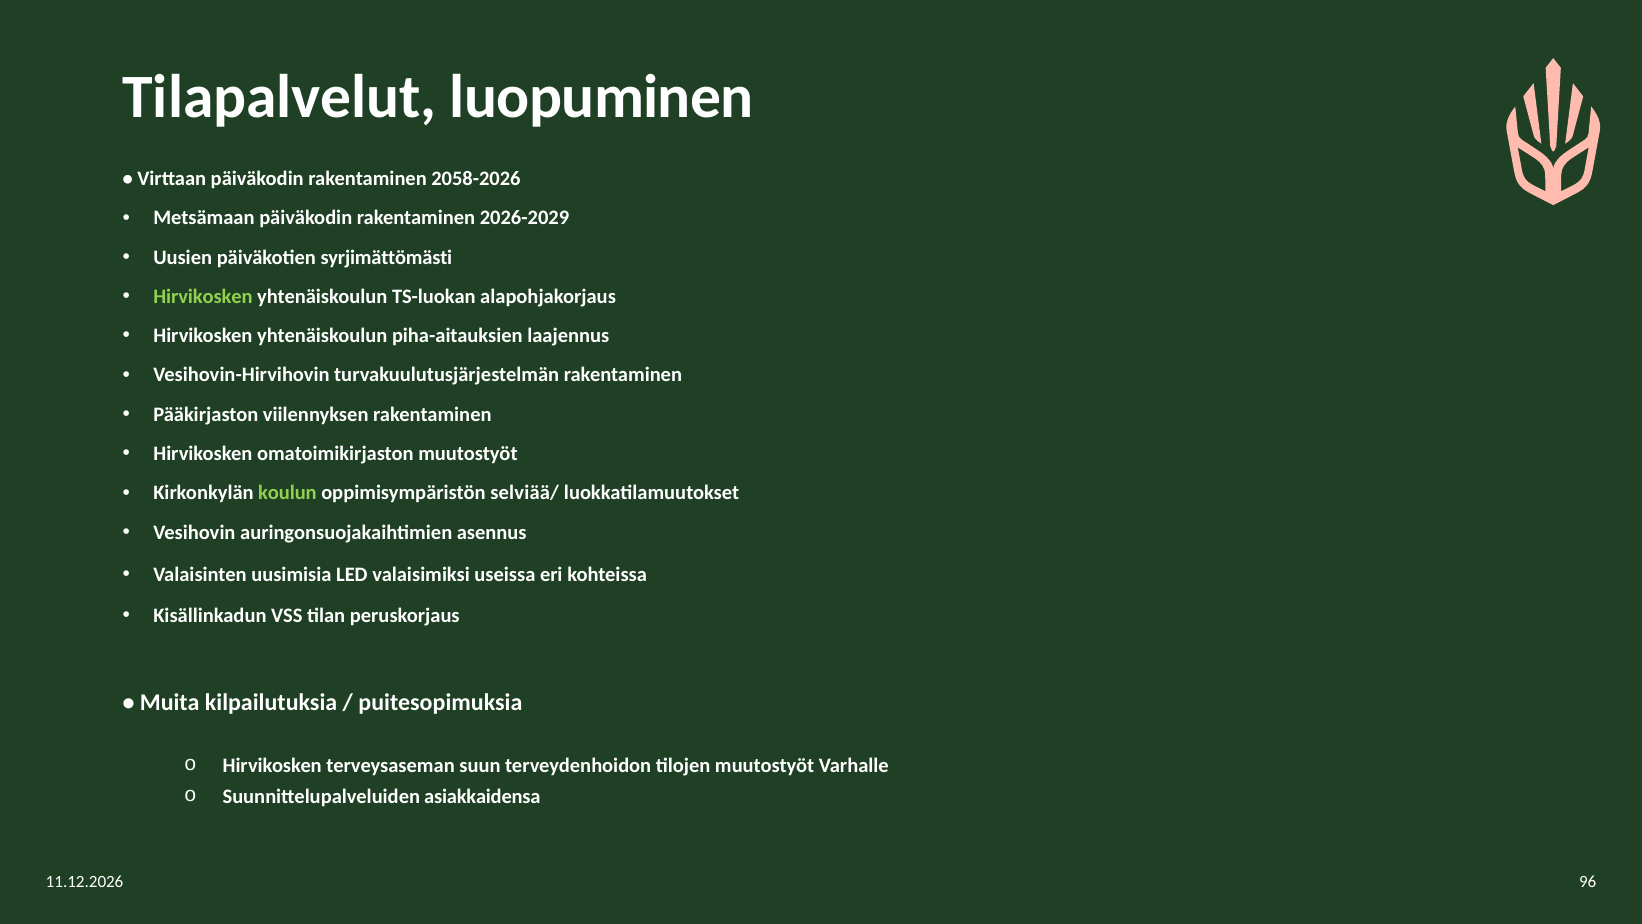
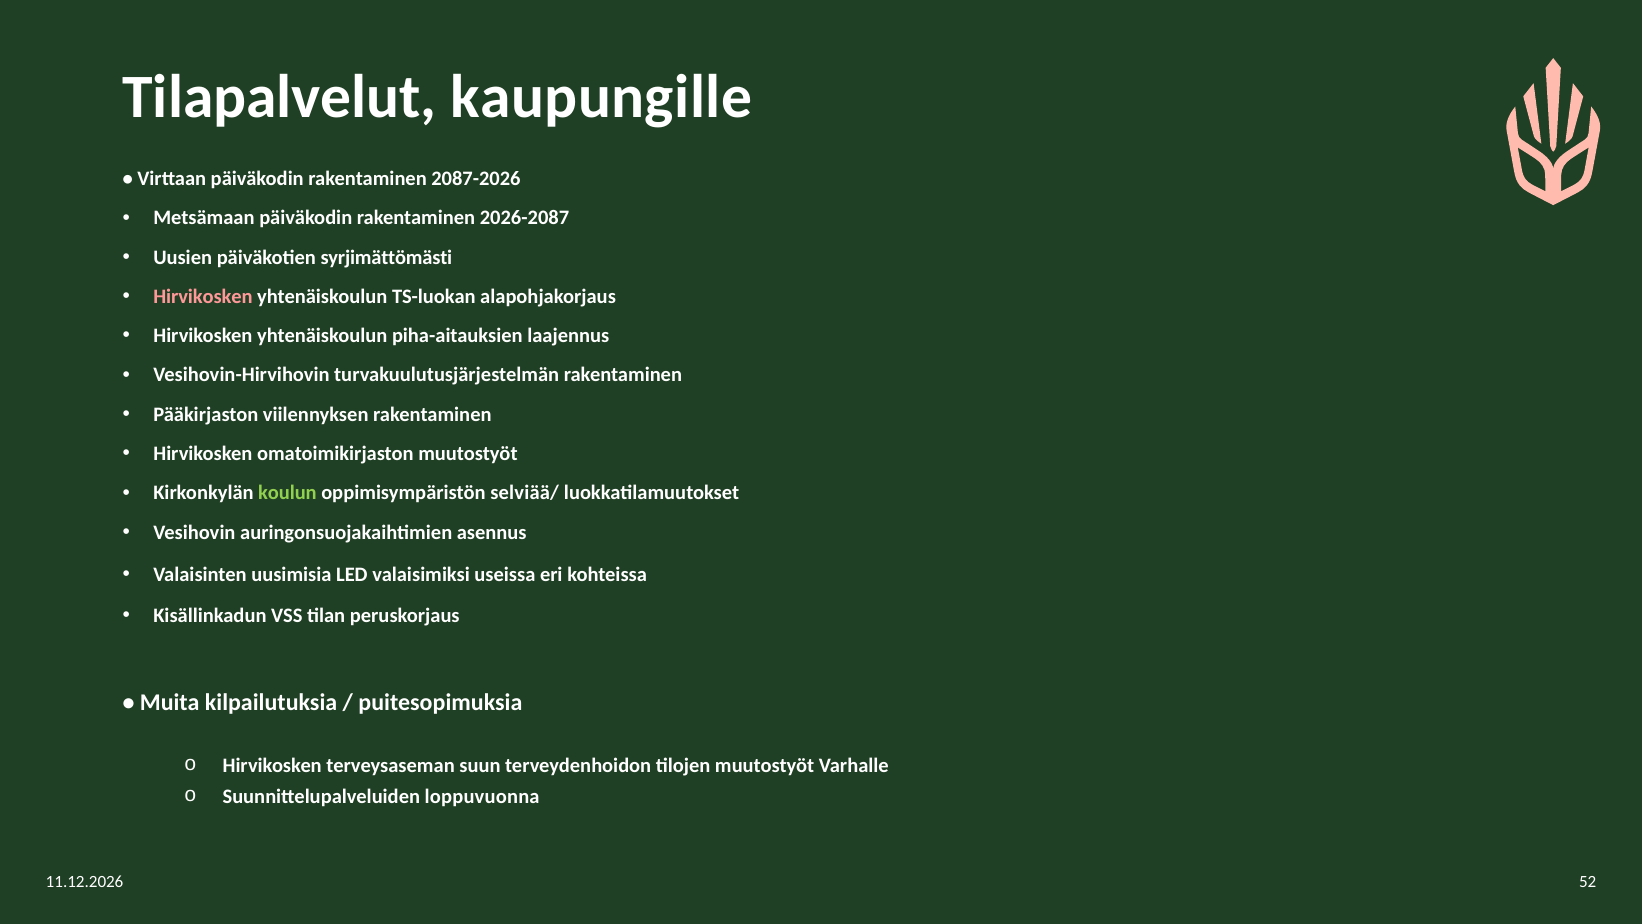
luopuminen: luopuminen -> kaupungille
2058-2026: 2058-2026 -> 2087-2026
2026-2029: 2026-2029 -> 2026-2087
Hirvikosken at (203, 296) colour: light green -> pink
asiakkaidensa: asiakkaidensa -> loppuvuonna
96: 96 -> 52
